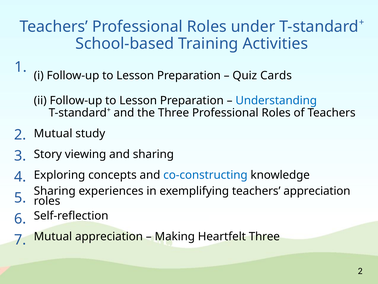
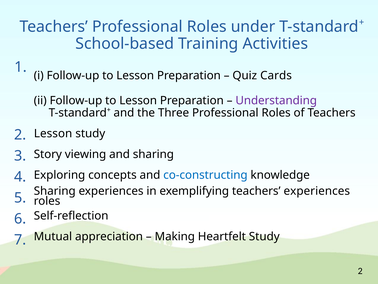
Understanding colour: blue -> purple
Mutual at (53, 133): Mutual -> Lesson
teachers appreciation: appreciation -> experiences
Heartfelt Three: Three -> Study
